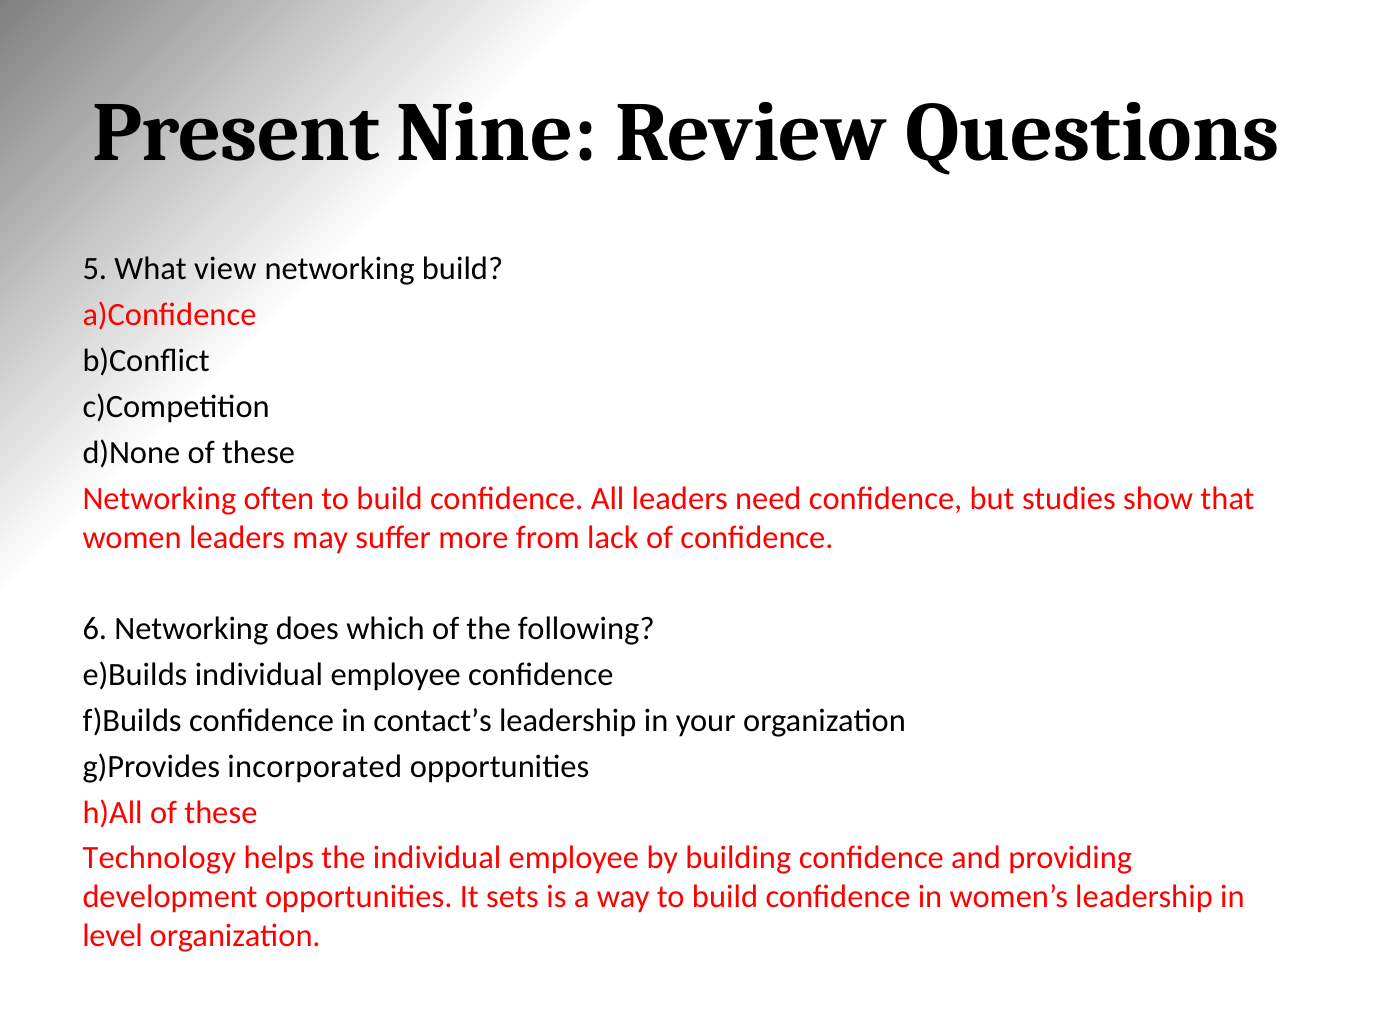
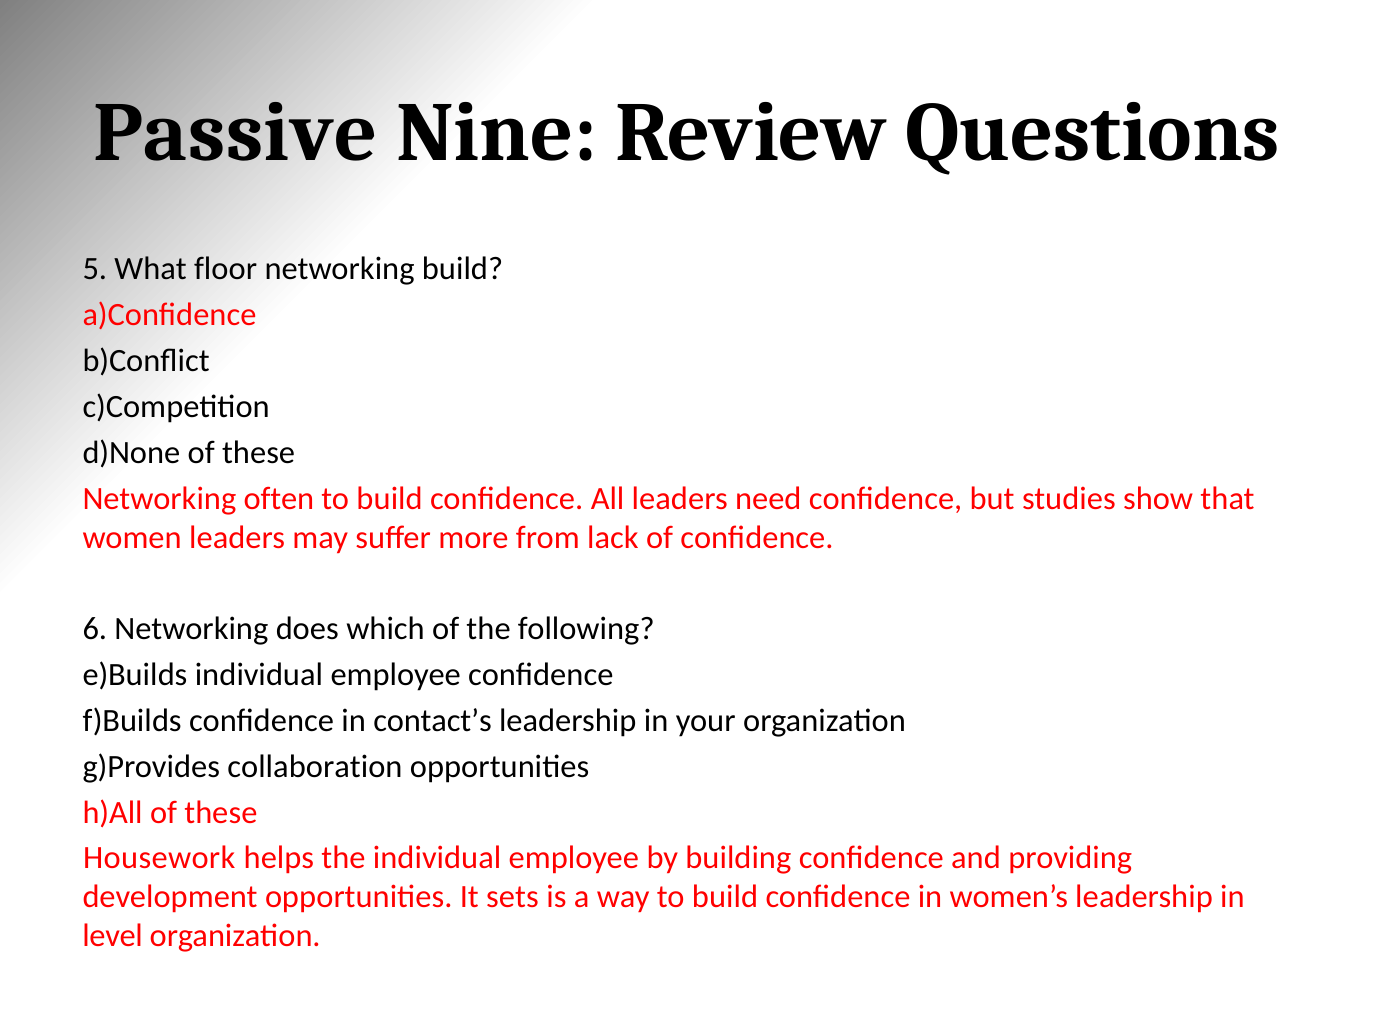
Present: Present -> Passive
view: view -> floor
incorporated: incorporated -> collaboration
Technology: Technology -> Housework
